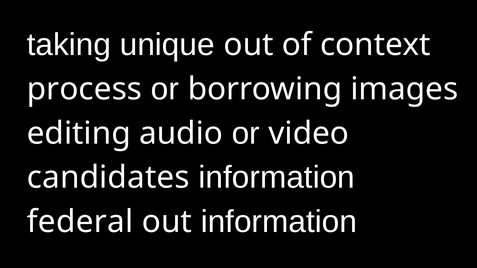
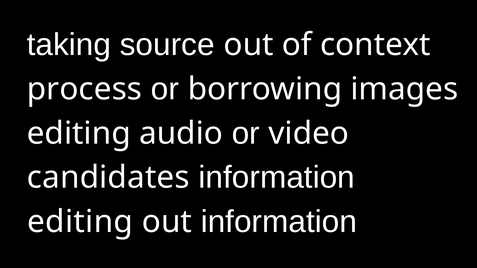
unique: unique -> source
federal at (80, 222): federal -> editing
